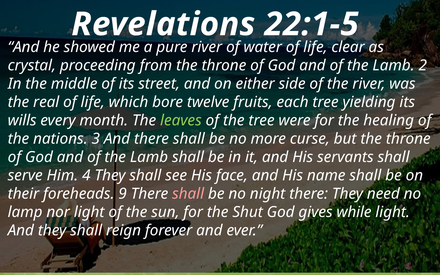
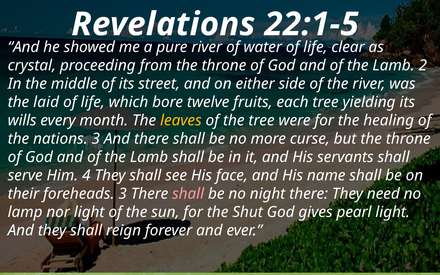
real: real -> laid
leaves colour: light green -> yellow
foreheads 9: 9 -> 3
while: while -> pearl
